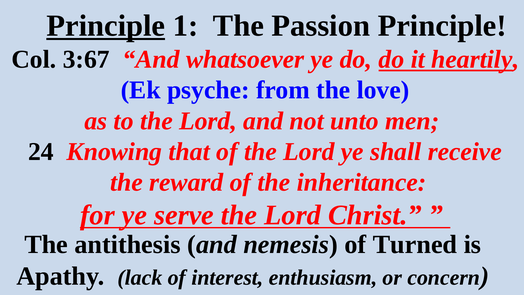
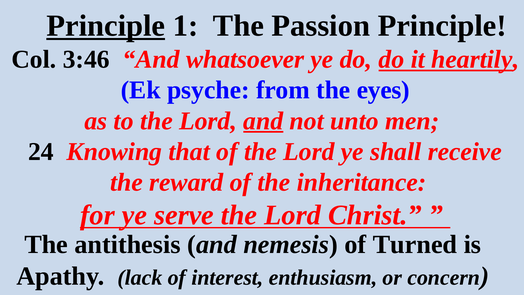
3:67: 3:67 -> 3:46
love: love -> eyes
and at (263, 121) underline: none -> present
